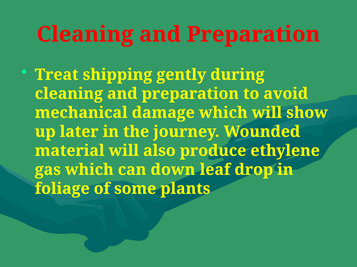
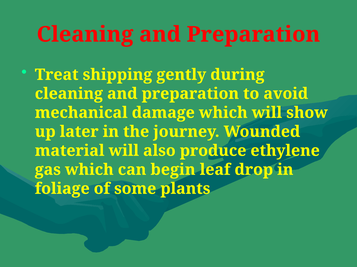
down: down -> begin
